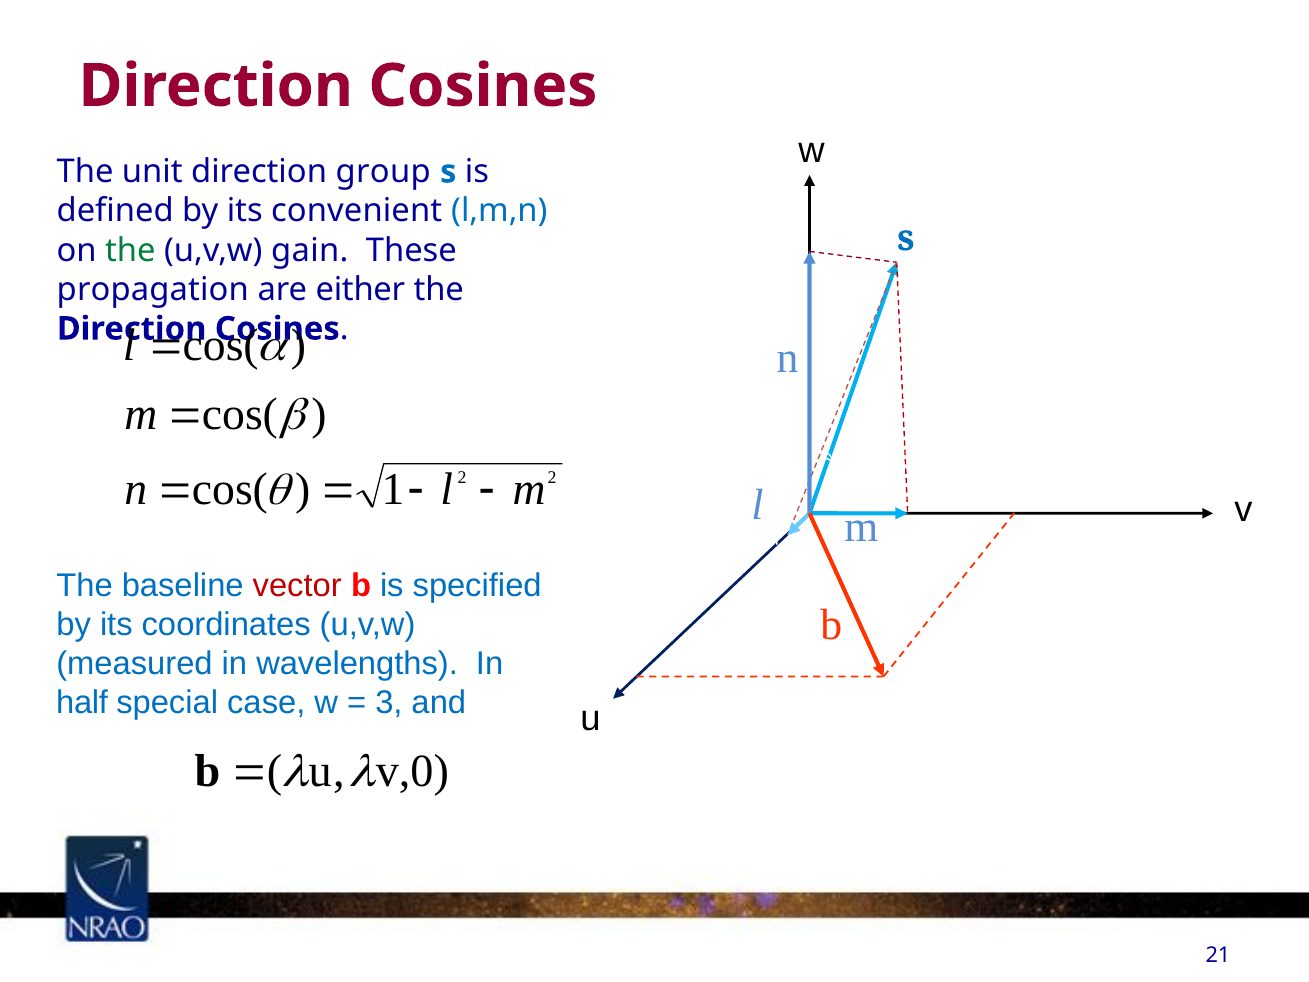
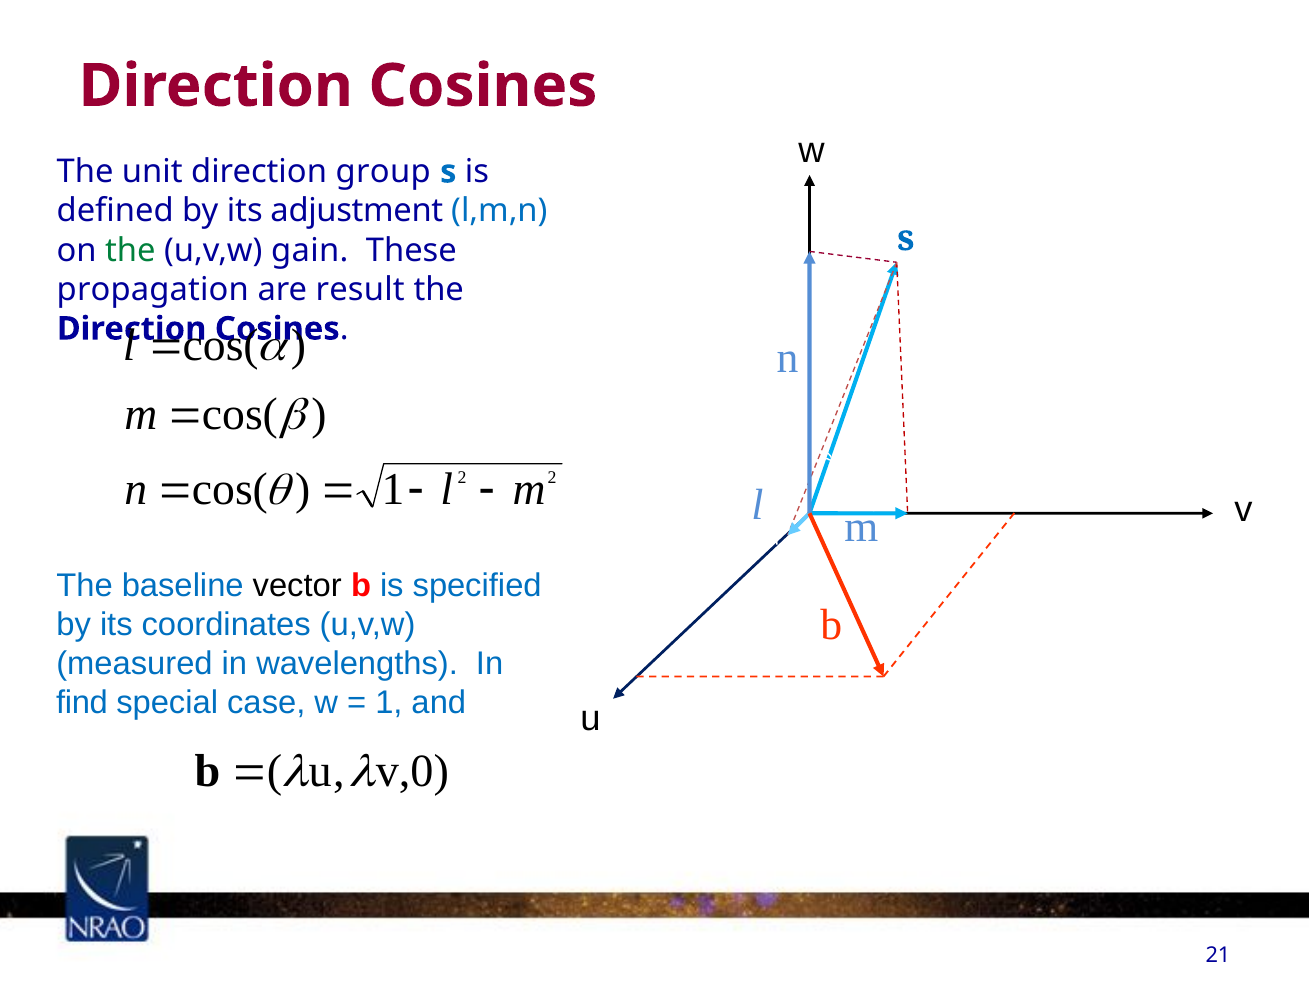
convenient: convenient -> adjustment
either: either -> result
vector colour: red -> black
half: half -> find
3 at (389, 703): 3 -> 1
